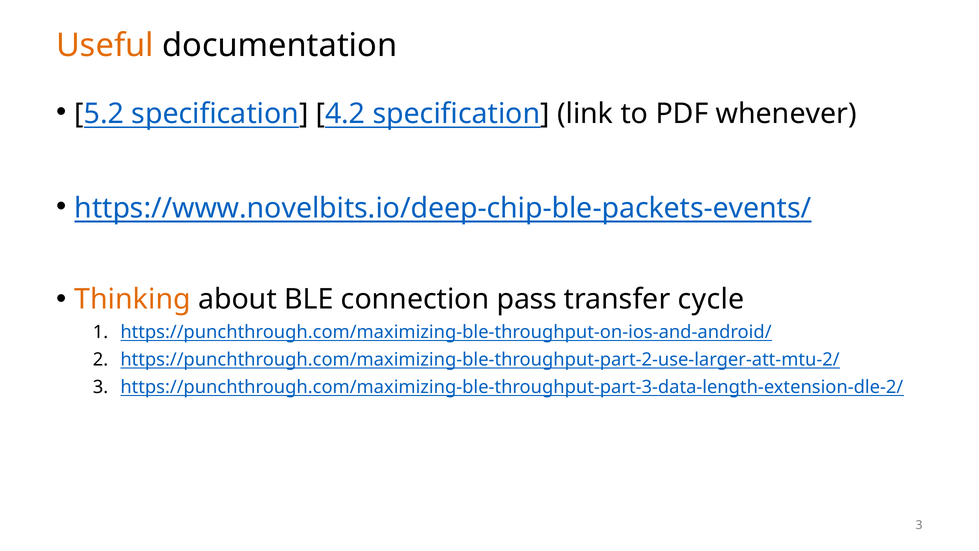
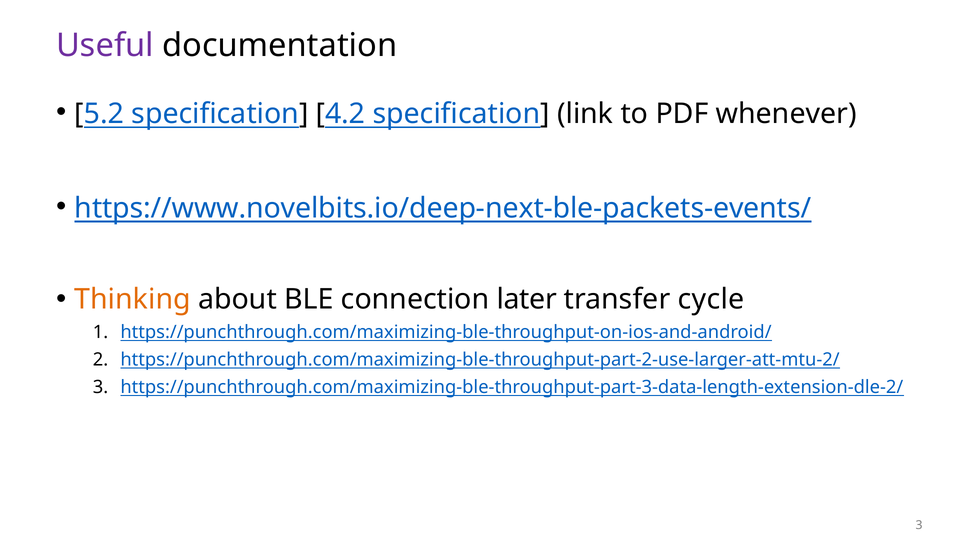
Useful colour: orange -> purple
https://www.novelbits.io/deep-chip-ble-packets-events/: https://www.novelbits.io/deep-chip-ble-packets-events/ -> https://www.novelbits.io/deep-next-ble-packets-events/
pass: pass -> later
